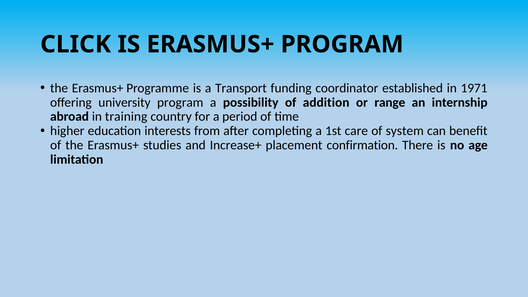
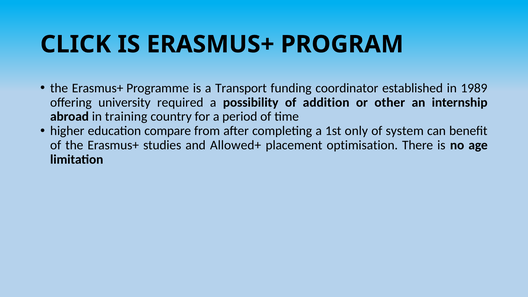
1971: 1971 -> 1989
university program: program -> required
range: range -> other
interests: interests -> compare
care: care -> only
Increase+: Increase+ -> Allowed+
confirmation: confirmation -> optimisation
